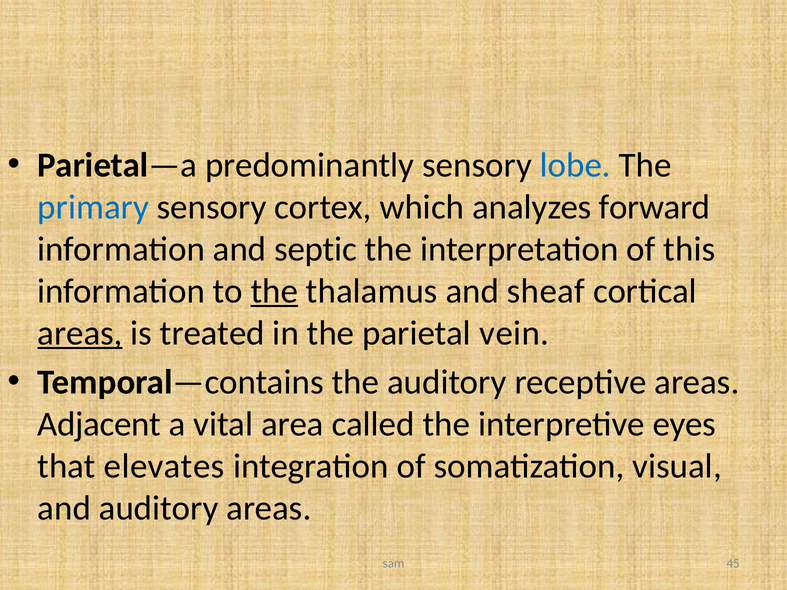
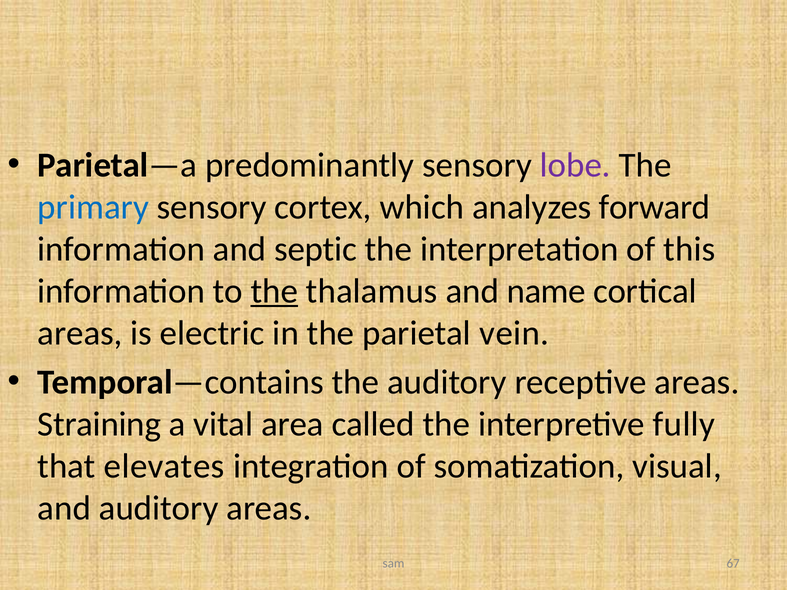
lobe colour: blue -> purple
sheaf: sheaf -> name
areas at (80, 333) underline: present -> none
treated: treated -> electric
Adjacent: Adjacent -> Straining
eyes: eyes -> fully
45: 45 -> 67
